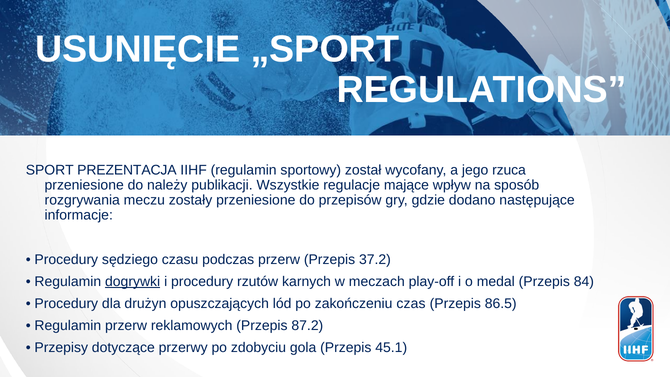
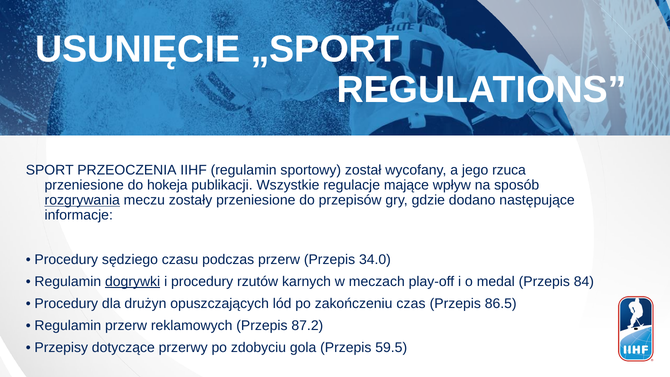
PREZENTACJA: PREZENTACJA -> PRZEOCZENIA
należy: należy -> hokeja
rozgrywania underline: none -> present
37.2: 37.2 -> 34.0
45.1: 45.1 -> 59.5
